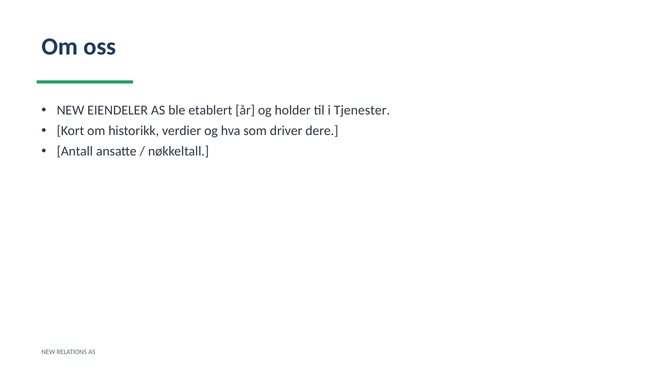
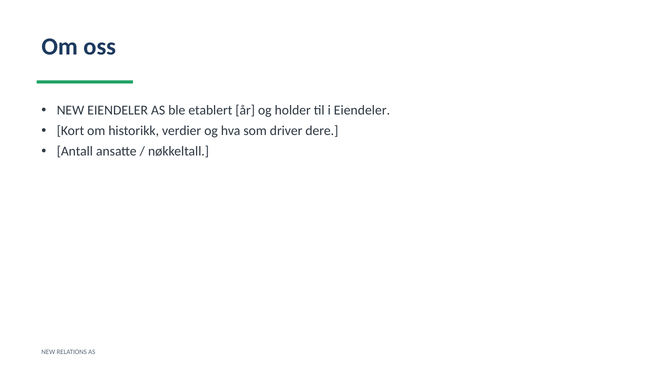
i Tjenester: Tjenester -> Eiendeler
